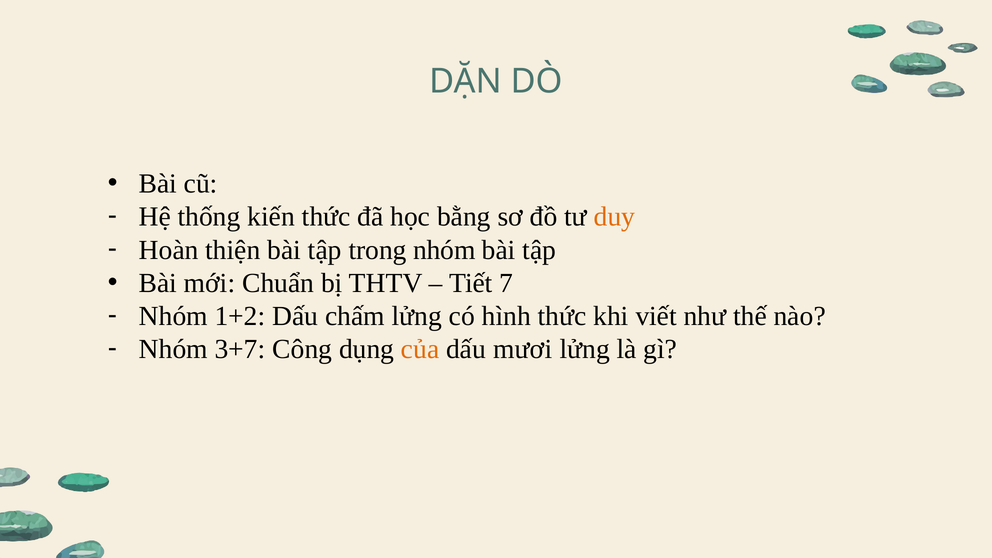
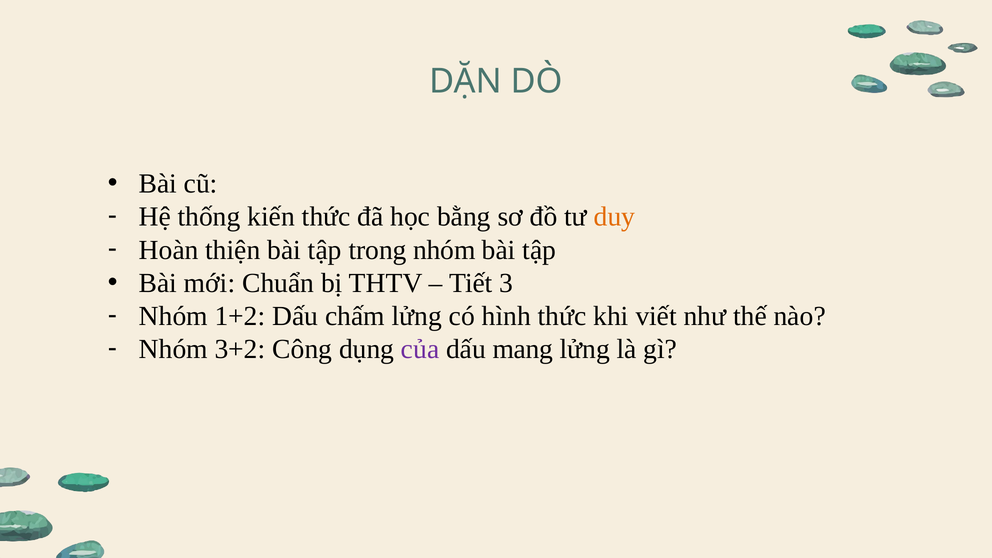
7: 7 -> 3
3+7: 3+7 -> 3+2
của colour: orange -> purple
mươi: mươi -> mang
